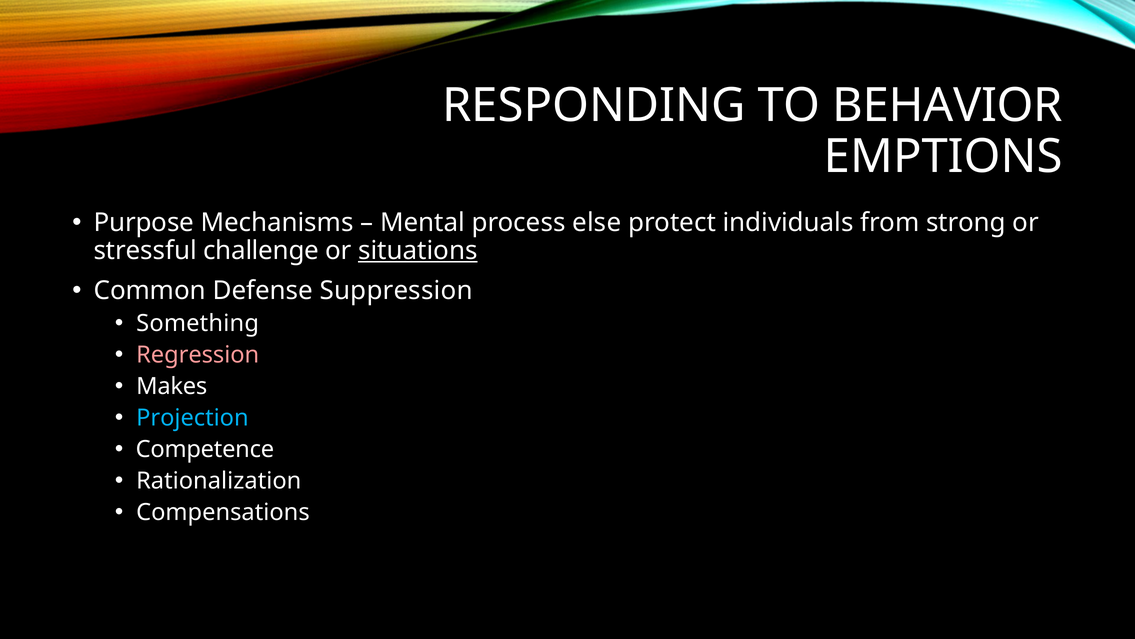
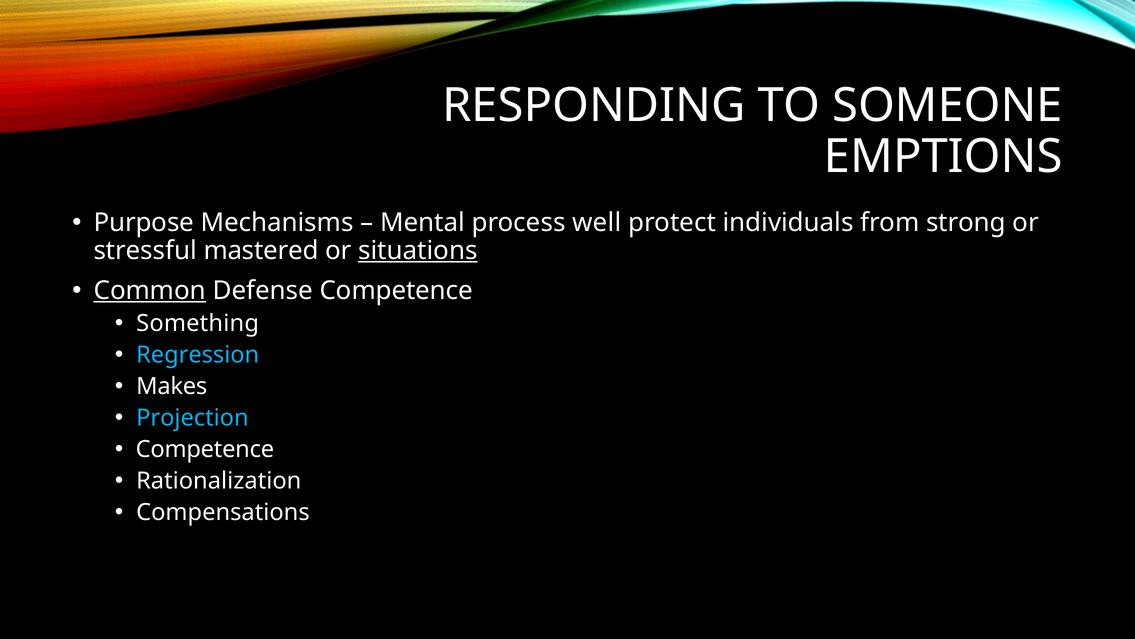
BEHAVIOR: BEHAVIOR -> SOMEONE
else: else -> well
challenge: challenge -> mastered
Common underline: none -> present
Defense Suppression: Suppression -> Competence
Regression colour: pink -> light blue
